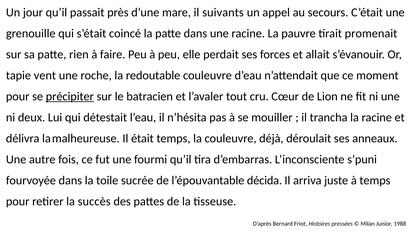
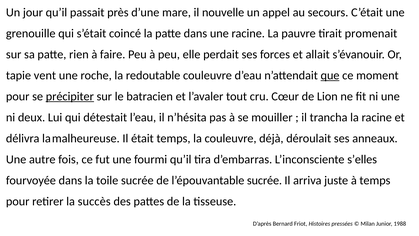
suivants: suivants -> nouvelle
que underline: none -> present
s’puni: s’puni -> s’elles
l’épouvantable décida: décida -> sucrée
